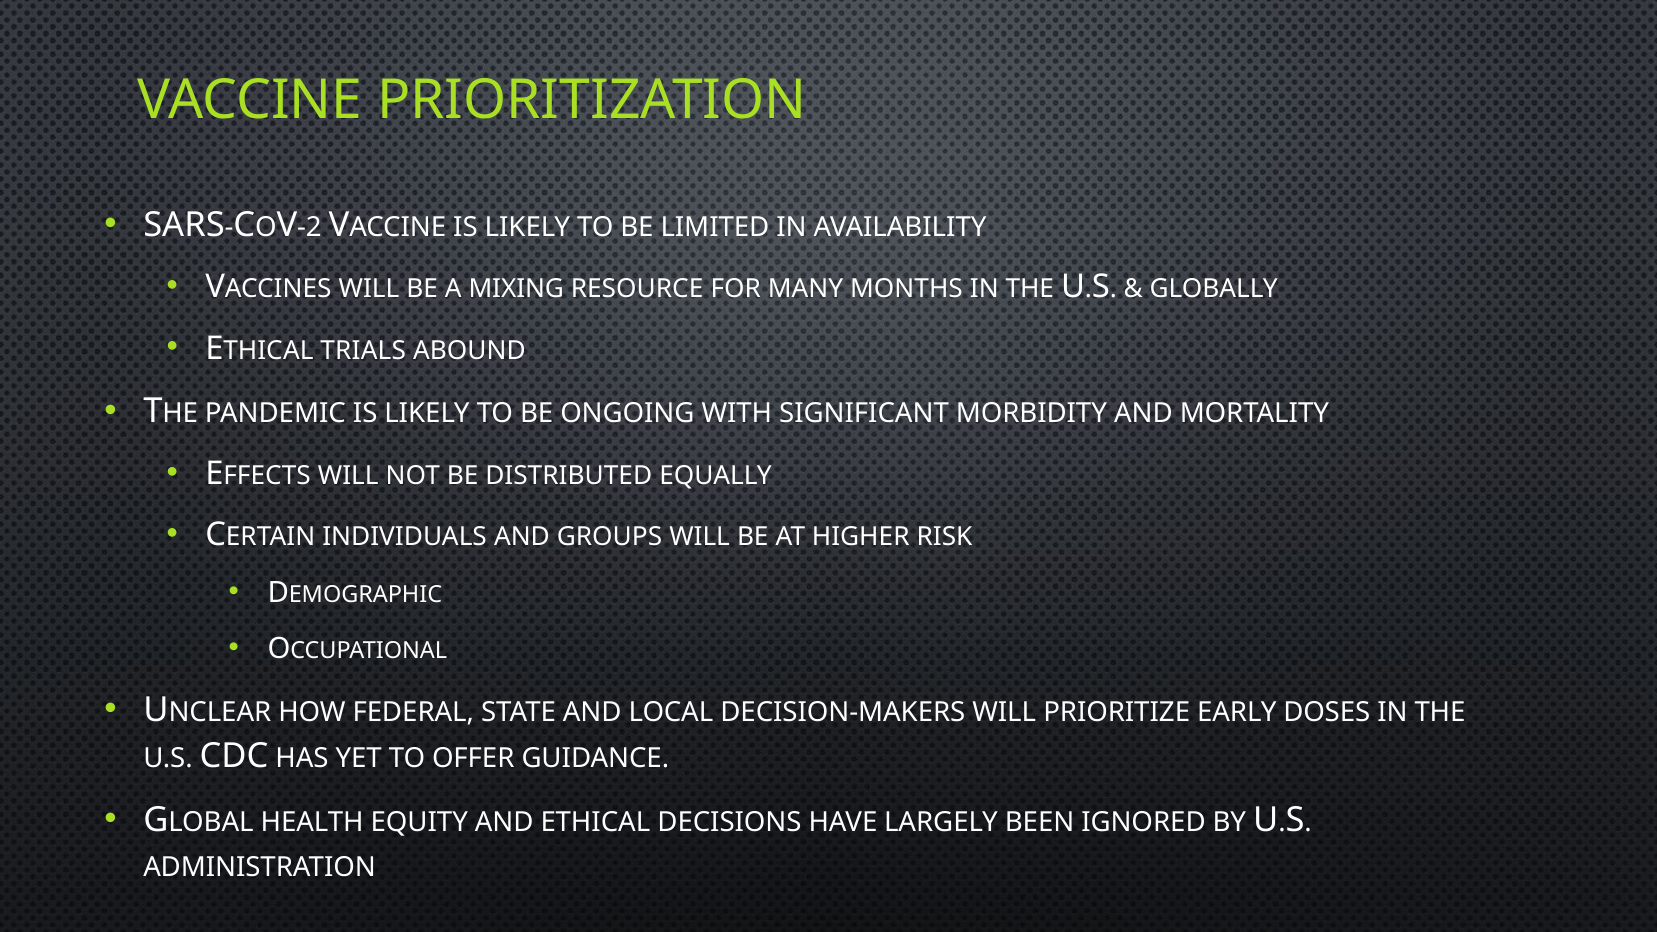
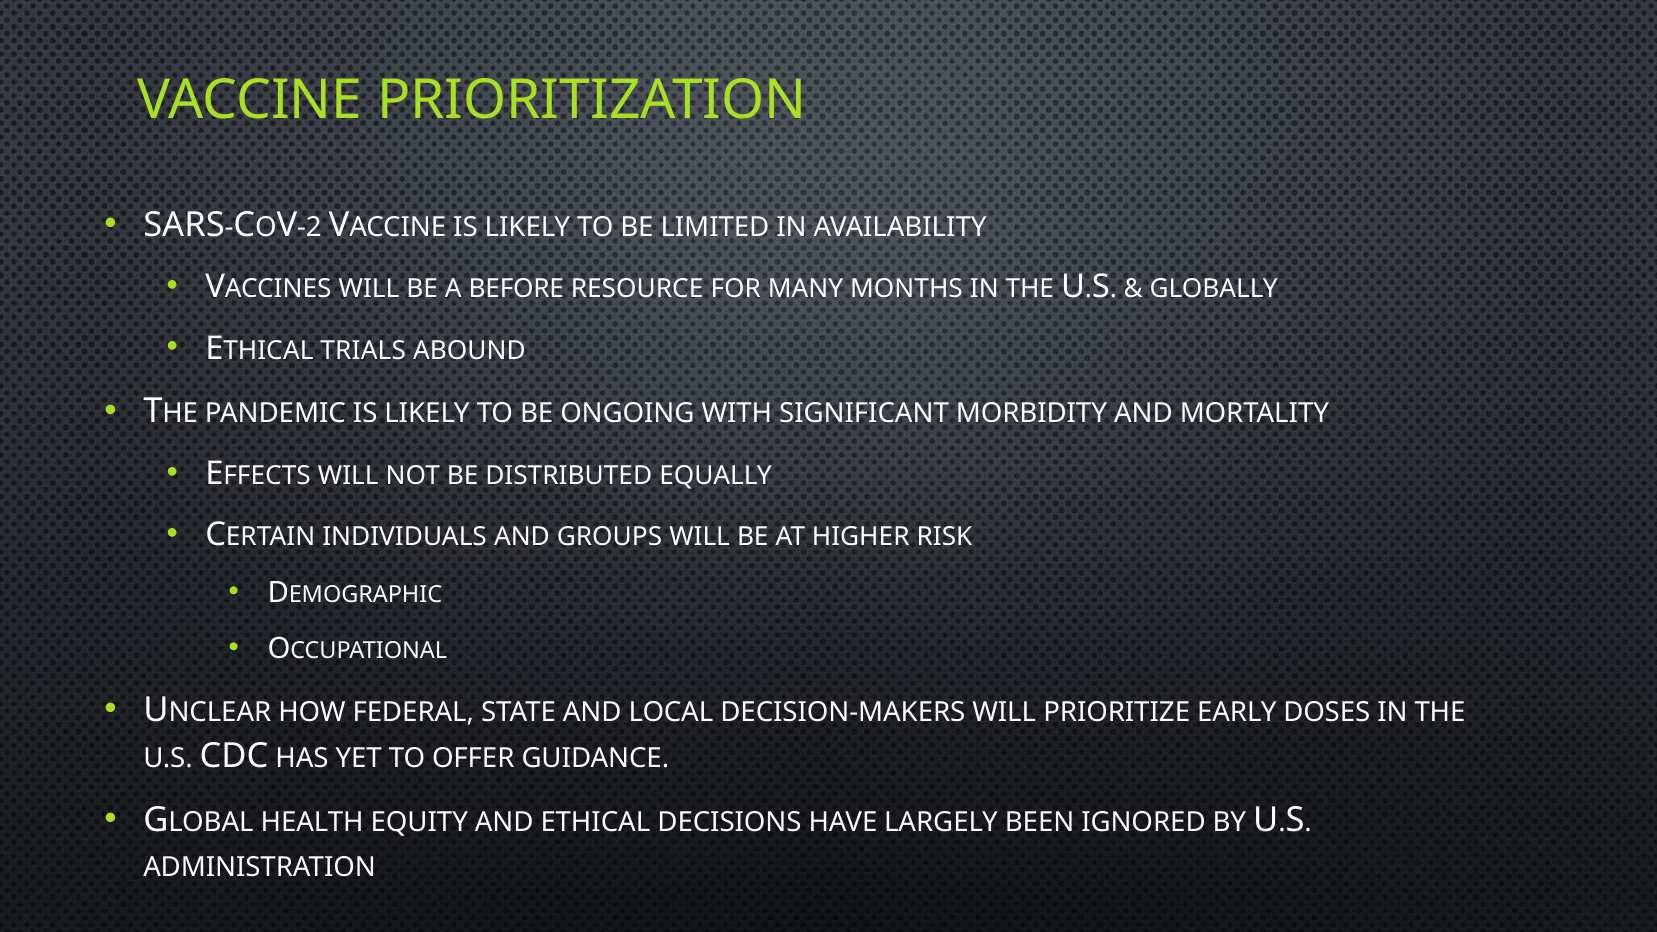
MIXING: MIXING -> BEFORE
